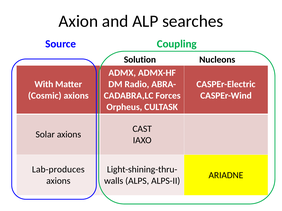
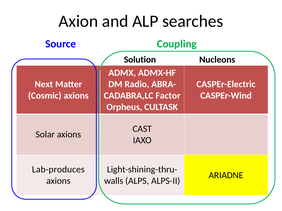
With: With -> Next
Forces: Forces -> Factor
